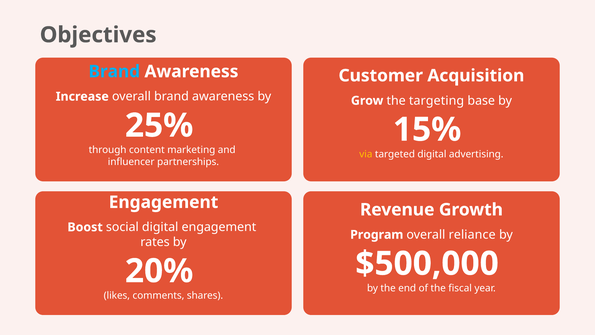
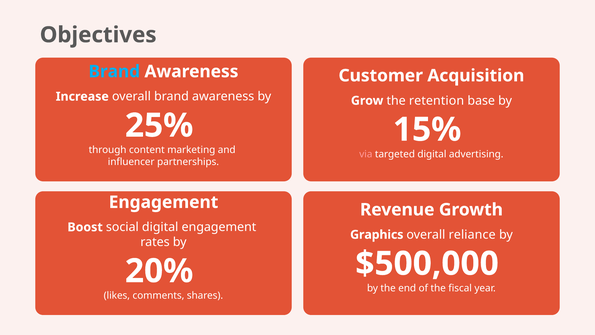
targeting: targeting -> retention
via colour: yellow -> pink
Program: Program -> Graphics
